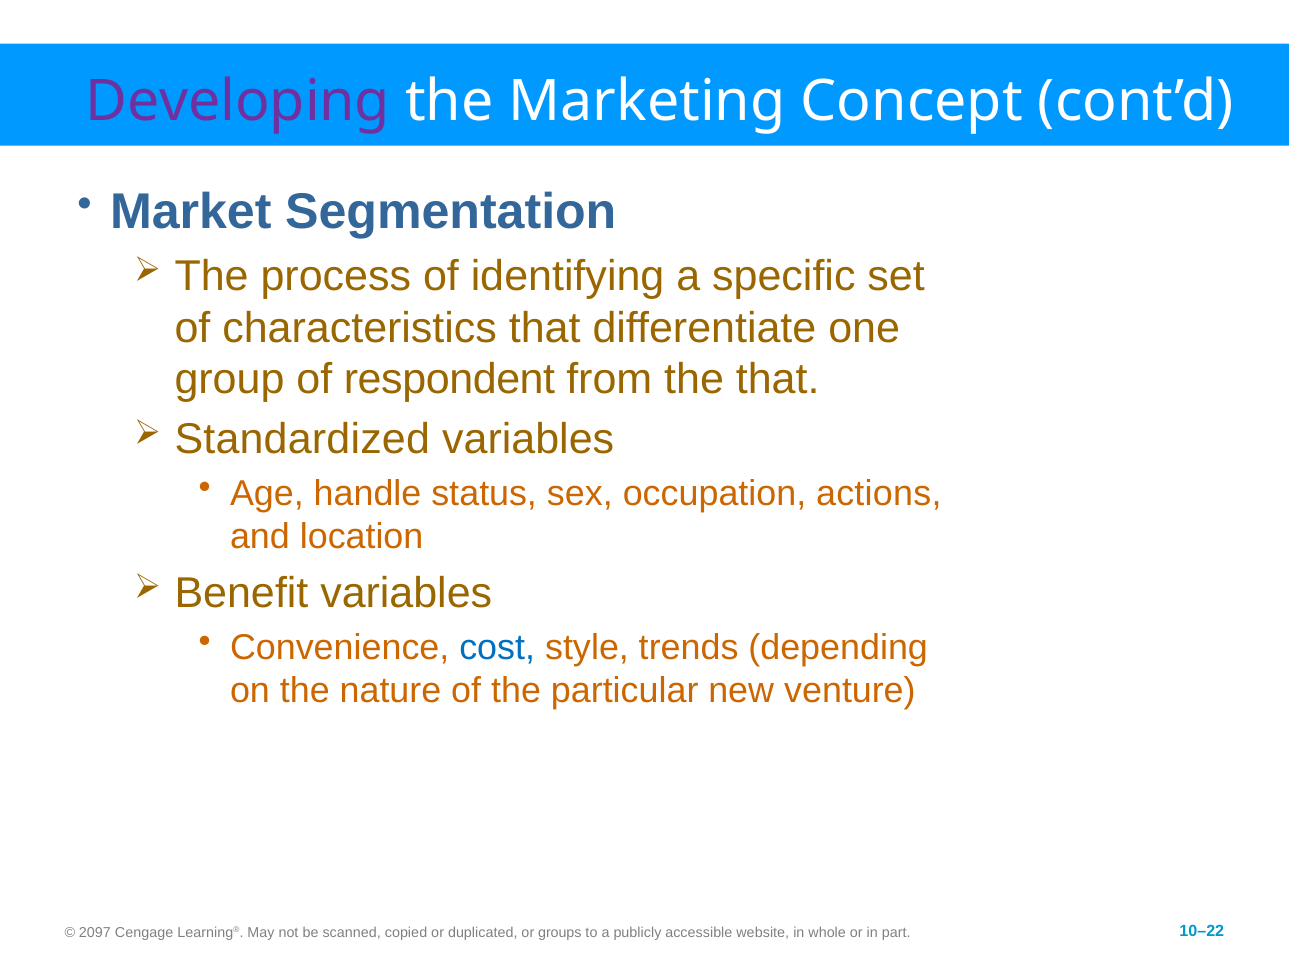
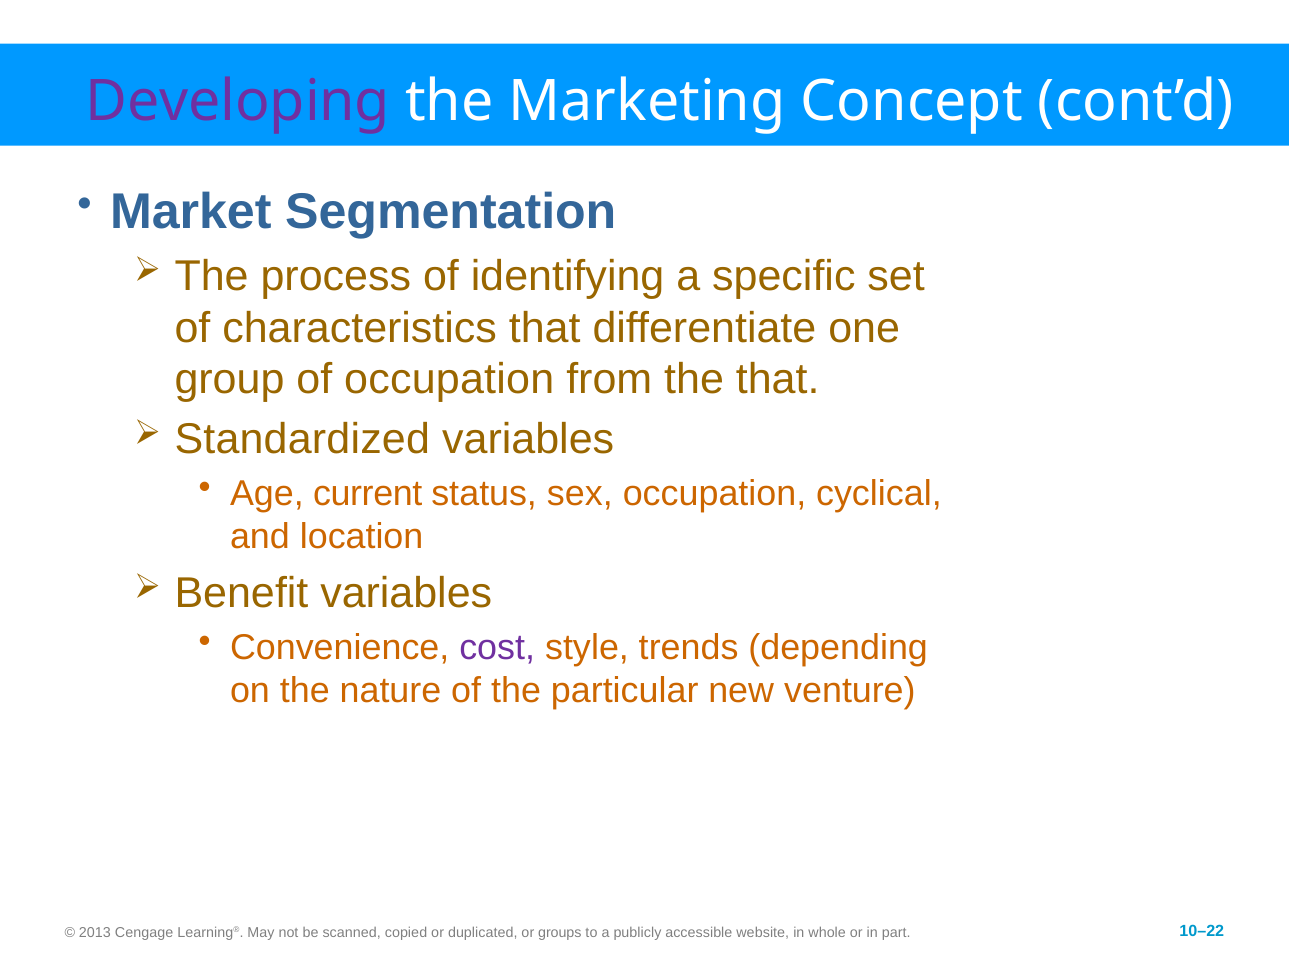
of respondent: respondent -> occupation
handle: handle -> current
actions: actions -> cyclical
cost colour: blue -> purple
2097: 2097 -> 2013
